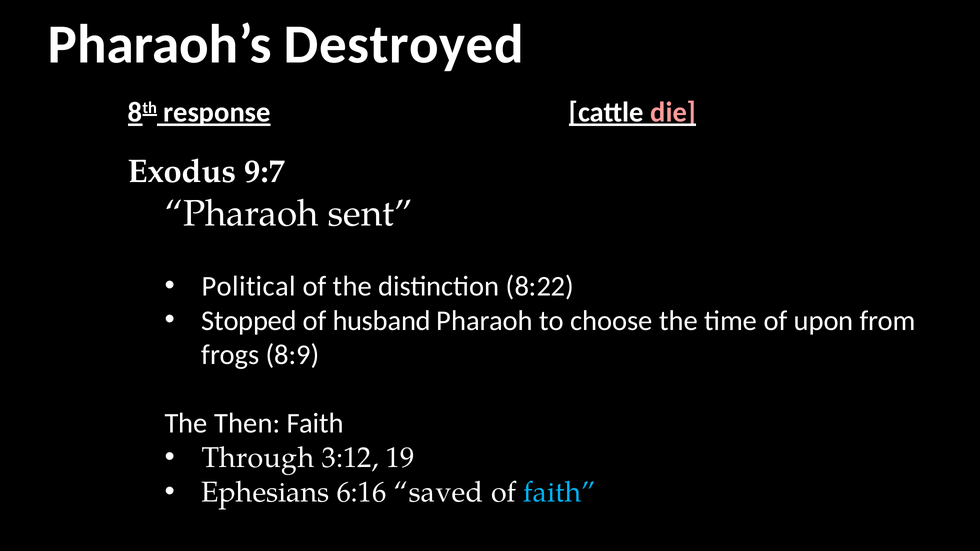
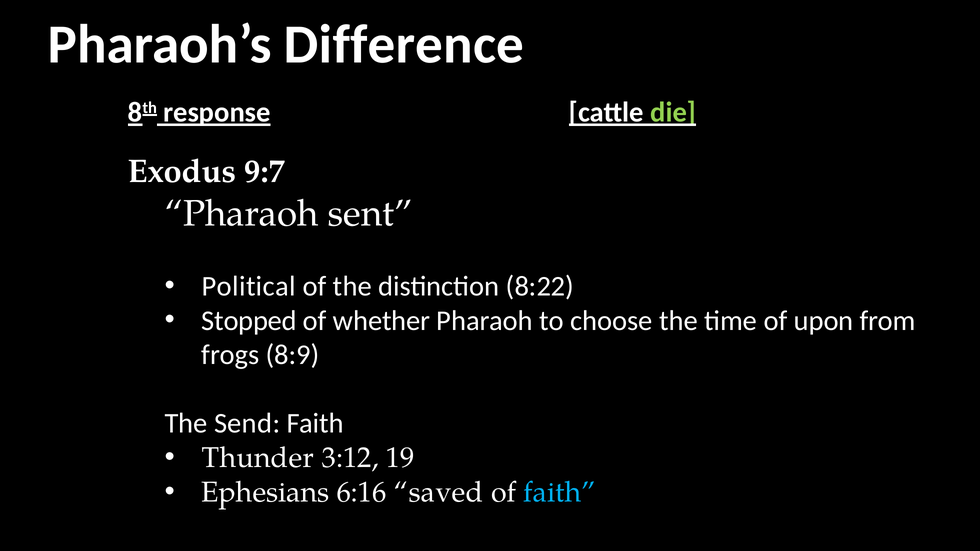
Destroyed: Destroyed -> Difference
die colour: pink -> light green
husband: husband -> whether
Then: Then -> Send
Through: Through -> Thunder
